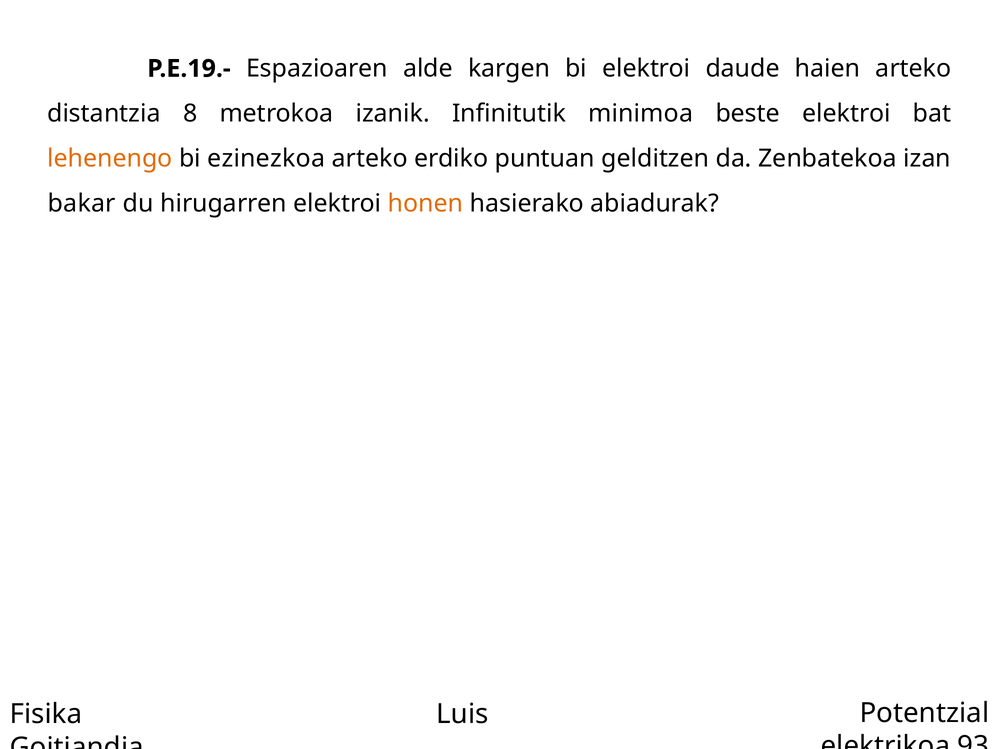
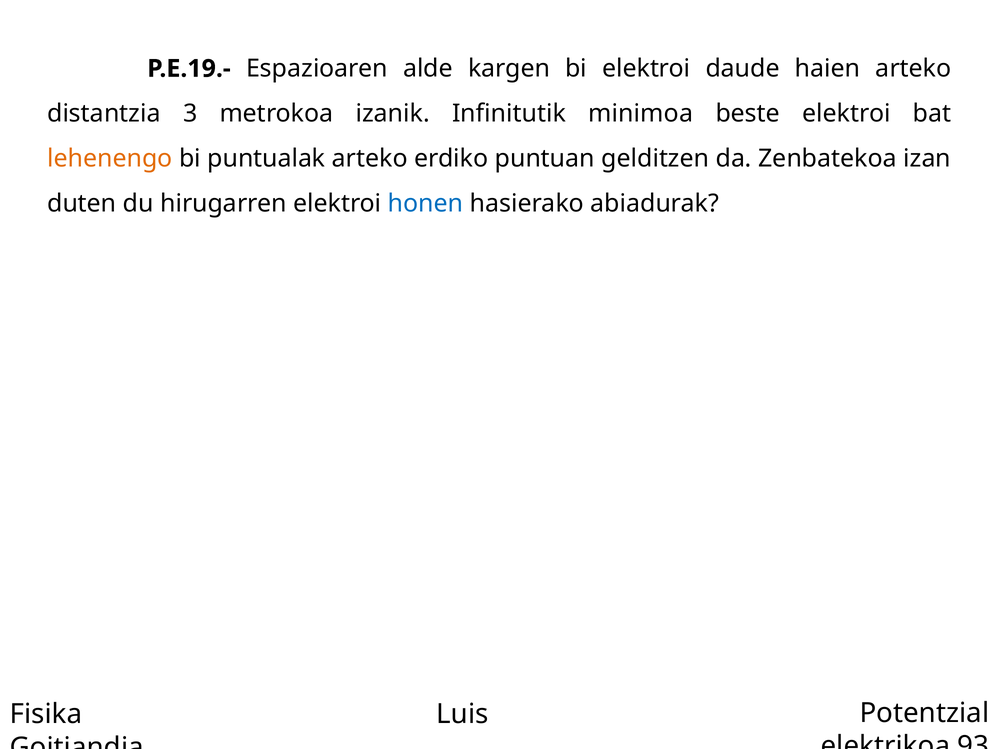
8: 8 -> 3
ezinezkoa: ezinezkoa -> puntualak
bakar: bakar -> duten
honen colour: orange -> blue
